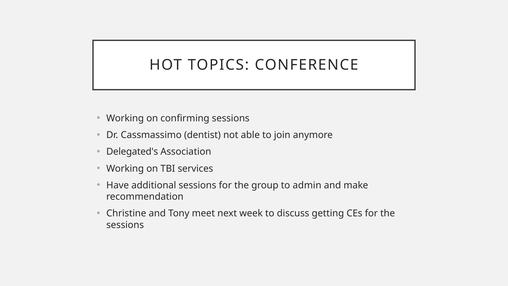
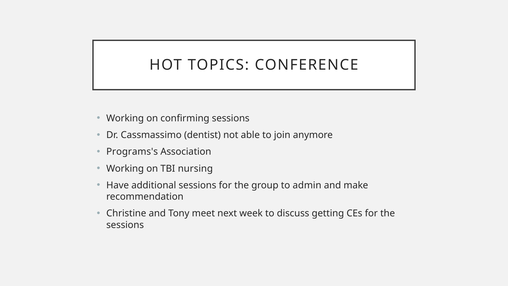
Delegated's: Delegated's -> Programs's
services: services -> nursing
